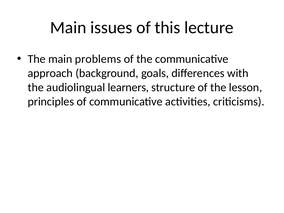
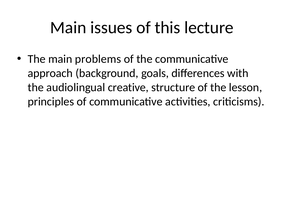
learners: learners -> creative
